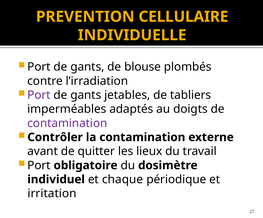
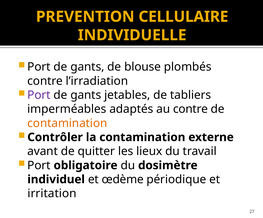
au doigts: doigts -> contre
contamination at (67, 123) colour: purple -> orange
chaque: chaque -> œdème
